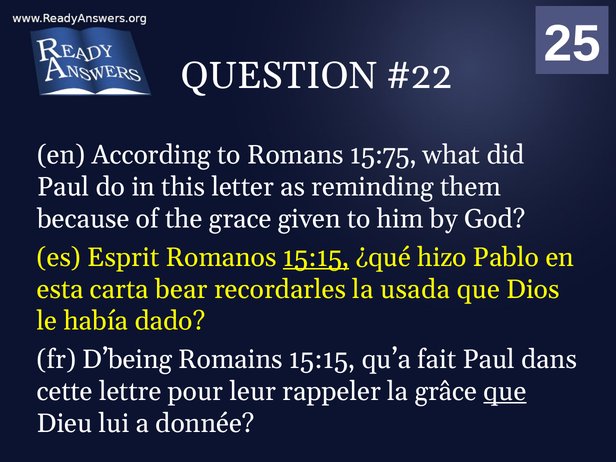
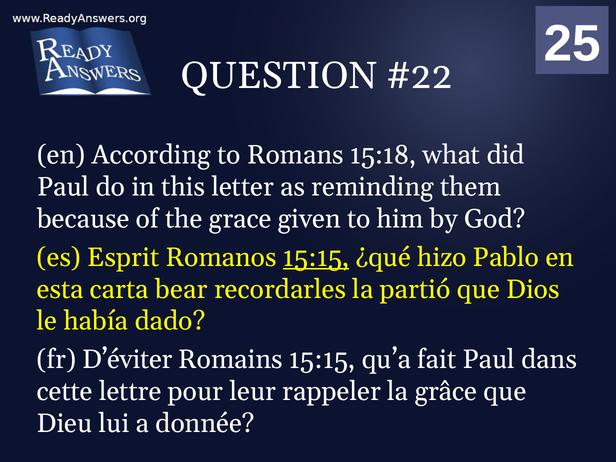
15:75: 15:75 -> 15:18
usada: usada -> partió
D’being: D’being -> D’éviter
que at (505, 391) underline: present -> none
